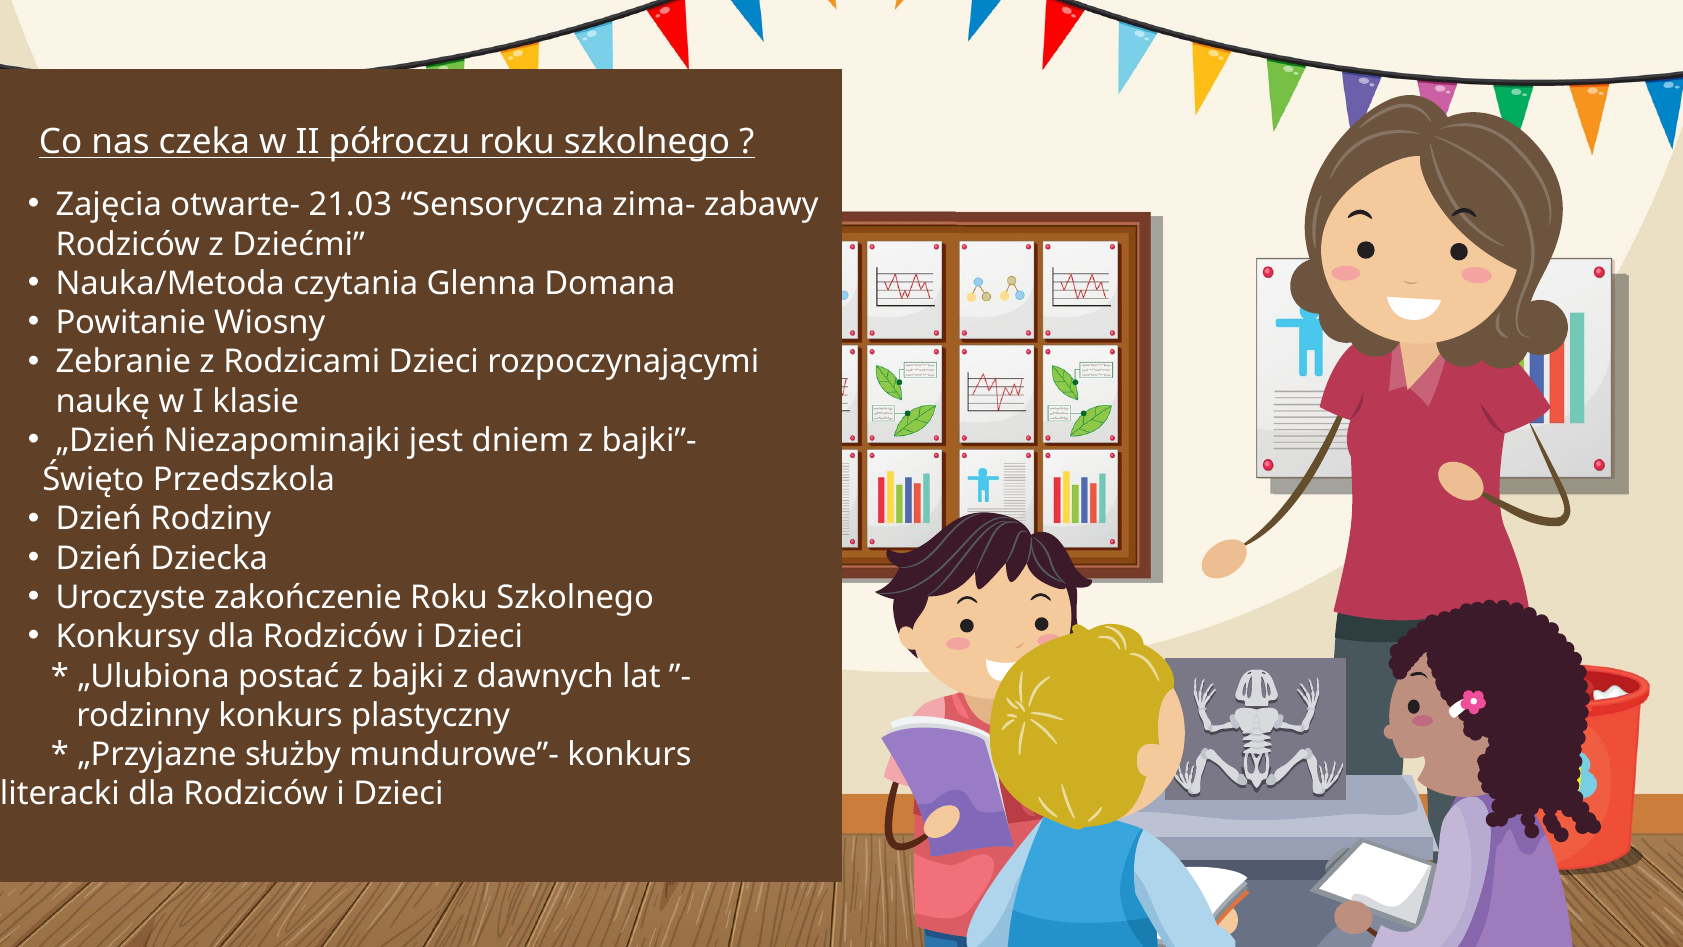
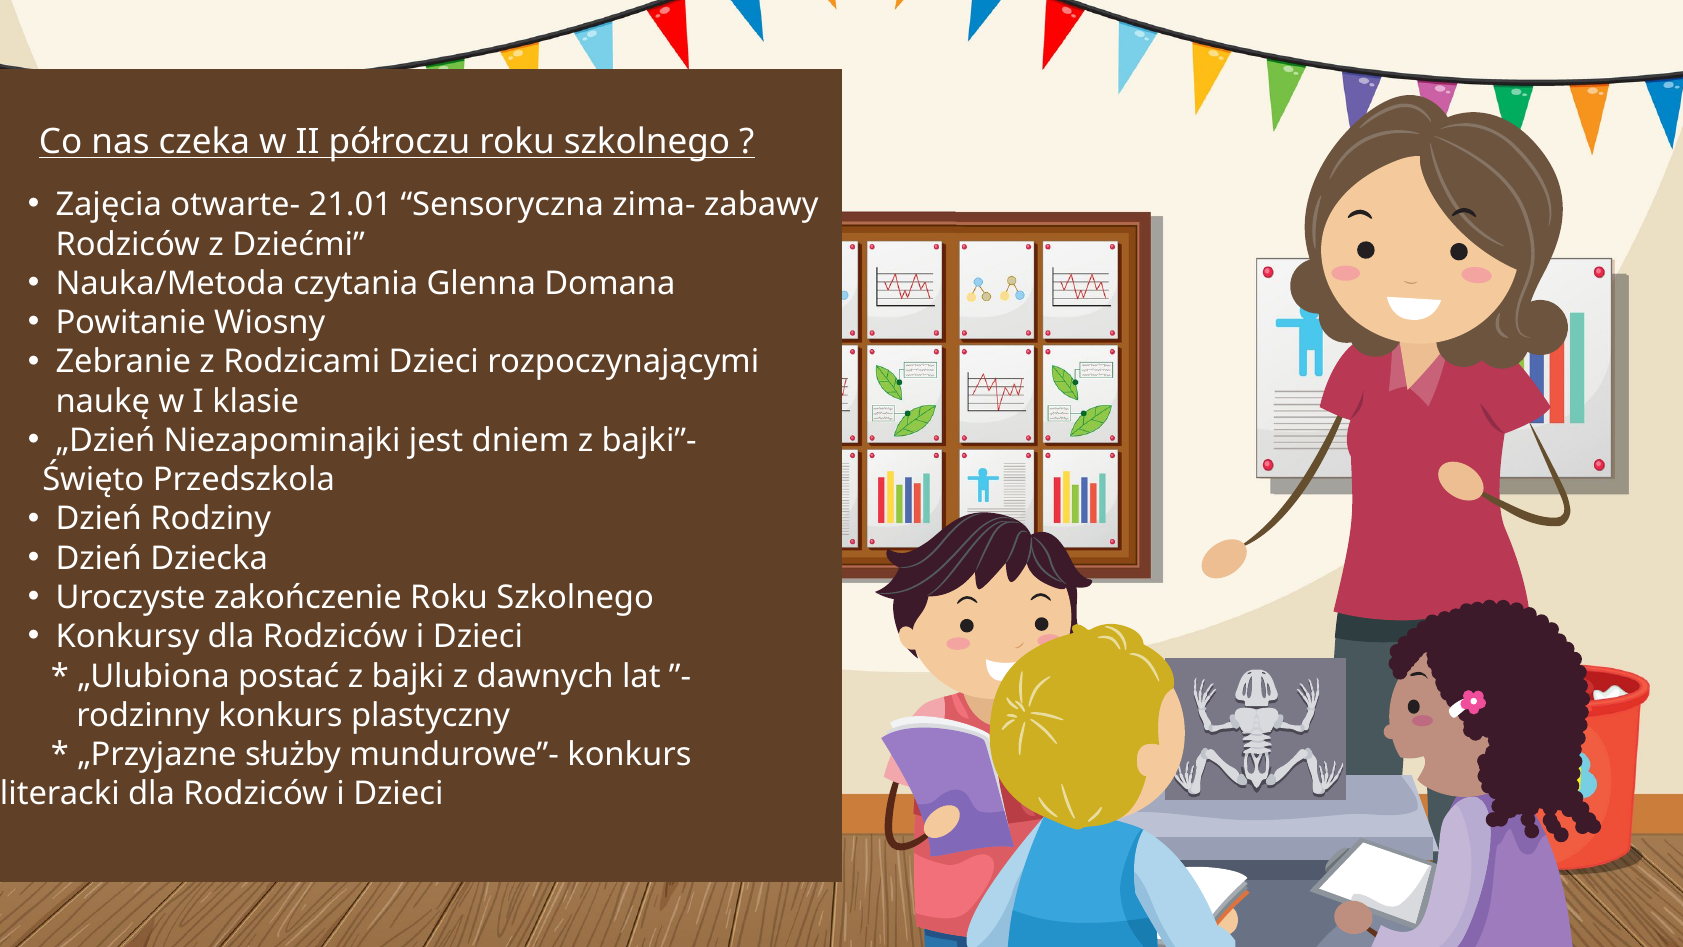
21.03: 21.03 -> 21.01
